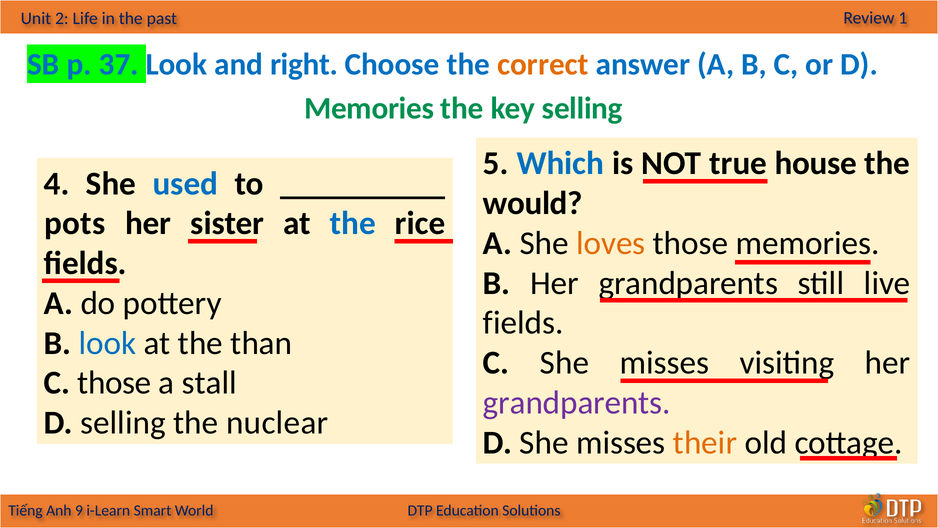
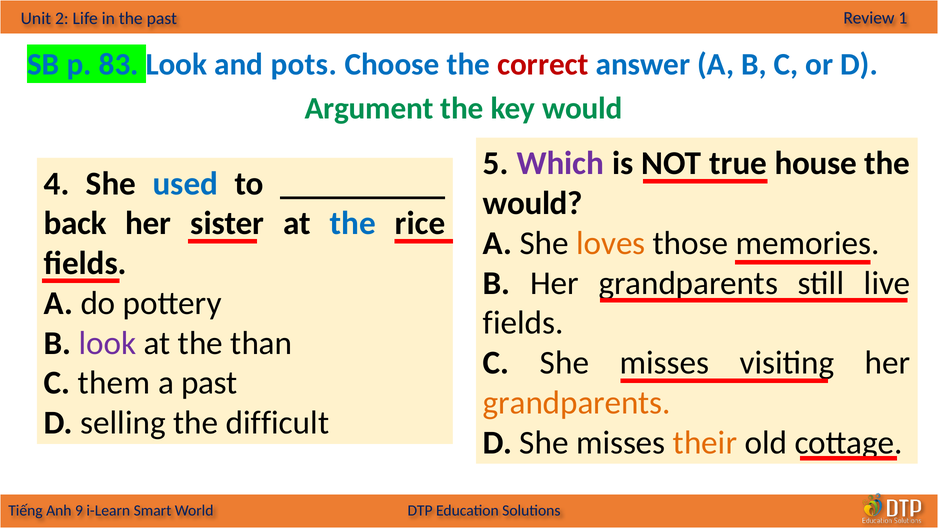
37: 37 -> 83
right: right -> pots
correct colour: orange -> red
Memories at (369, 108): Memories -> Argument
key selling: selling -> would
Which colour: blue -> purple
pots: pots -> back
look at (108, 343) colour: blue -> purple
C those: those -> them
a stall: stall -> past
grandparents at (577, 402) colour: purple -> orange
nuclear: nuclear -> difficult
